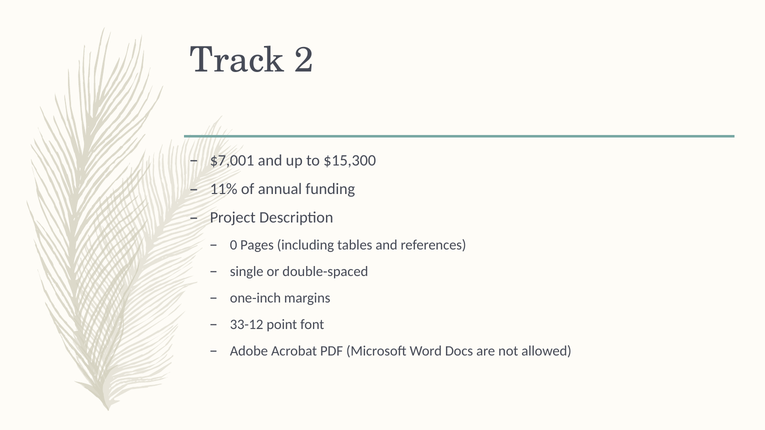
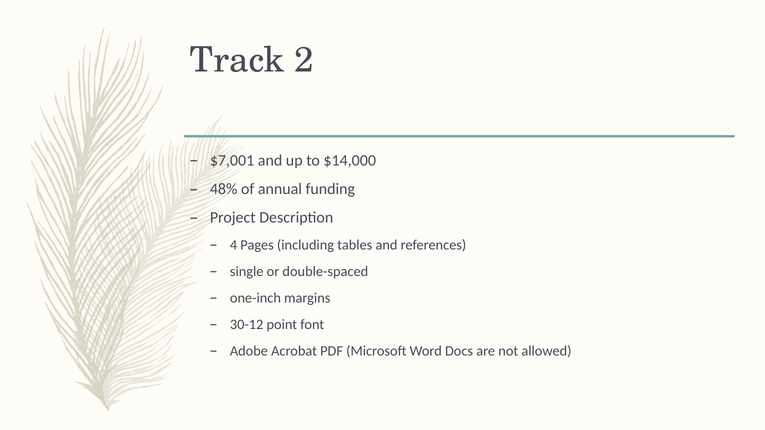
$15,300: $15,300 -> $14,000
11%: 11% -> 48%
0: 0 -> 4
33-12: 33-12 -> 30-12
